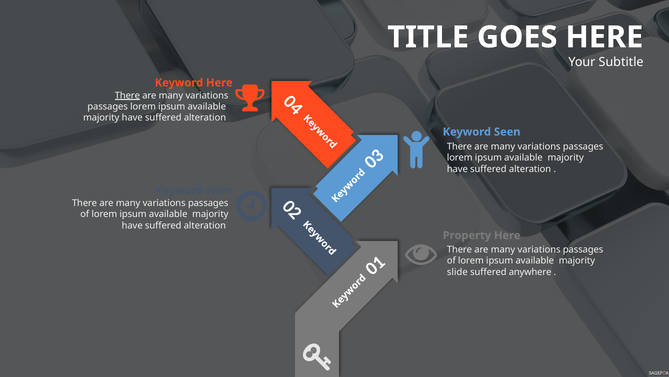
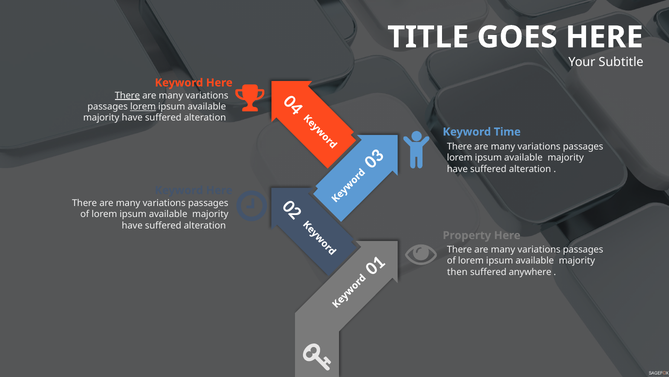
lorem at (143, 106) underline: none -> present
Seen: Seen -> Time
slide: slide -> then
